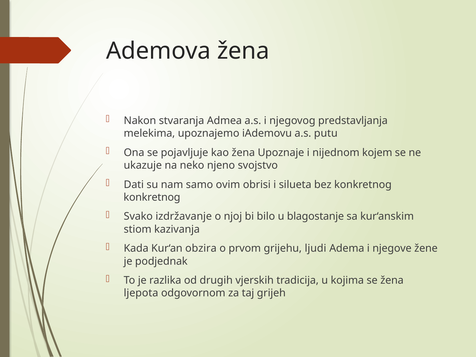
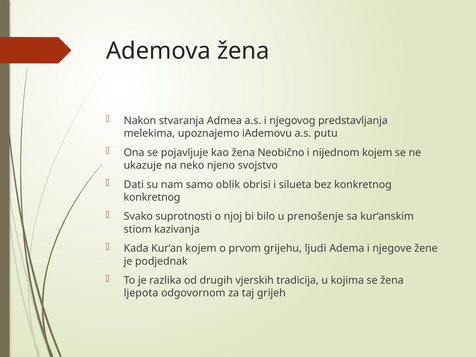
Upoznaje: Upoznaje -> Neobično
ovim: ovim -> oblik
izdržavanje: izdržavanje -> suprotnosti
blagostanje: blagostanje -> prenošenje
Kur‘an obzira: obzira -> kojem
